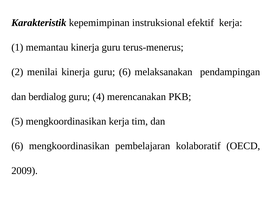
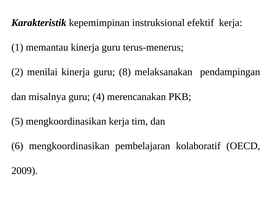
guru 6: 6 -> 8
berdialog: berdialog -> misalnya
